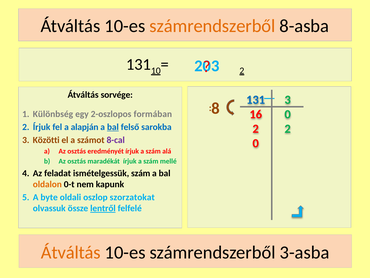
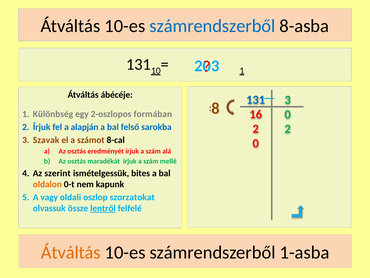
számrendszerből at (212, 26) colour: orange -> blue
2 at (242, 71): 2 -> 1
sorvége: sorvége -> ábécéje
bal at (113, 127) underline: present -> none
Közötti: Közötti -> Szavak
8-cal colour: purple -> black
feladat: feladat -> szerint
ismételgessük szám: szám -> bites
byte: byte -> vagy
3-asba: 3-asba -> 1-asba
